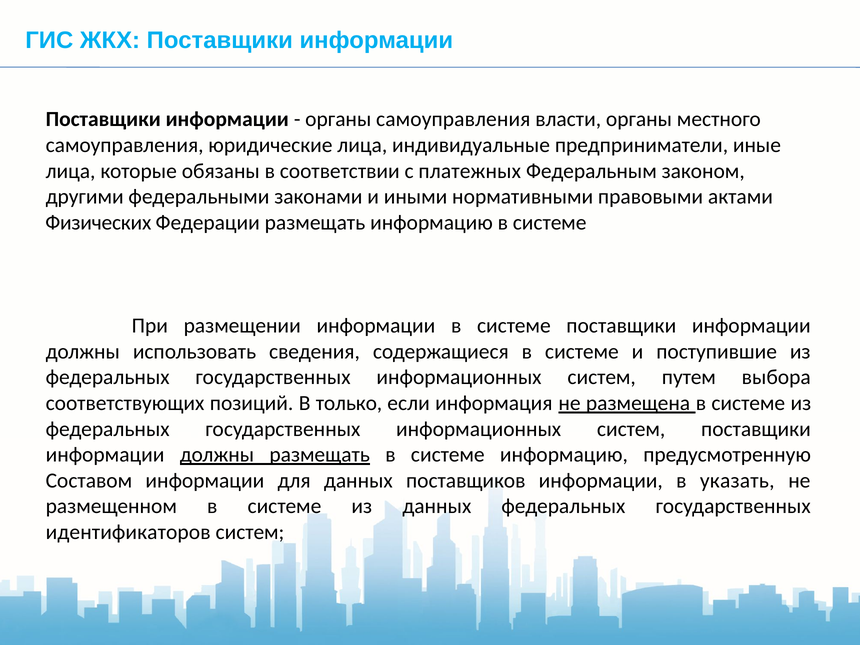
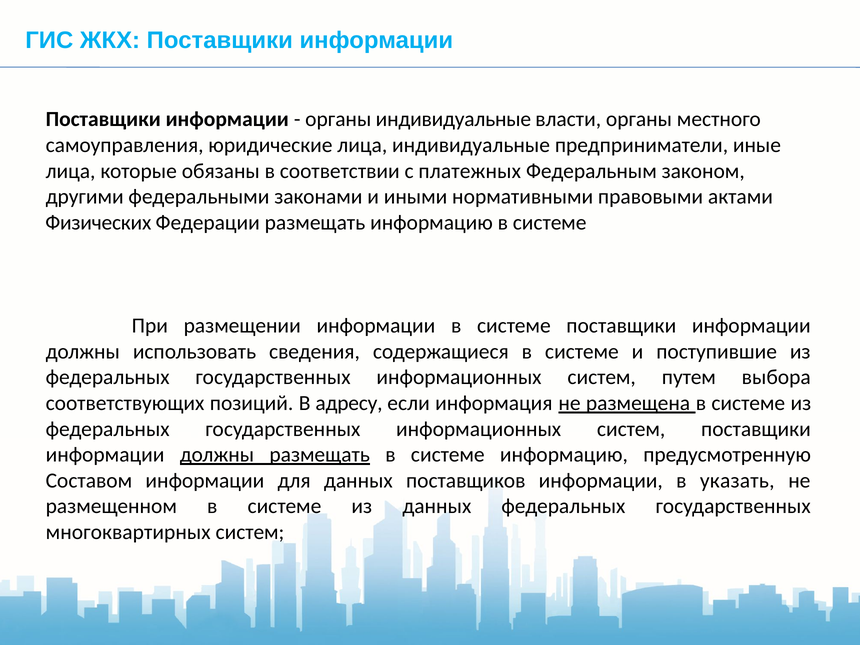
органы самоуправления: самоуправления -> индивидуальные
только: только -> адресу
идентификаторов: идентификаторов -> многоквартирных
